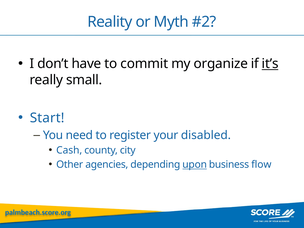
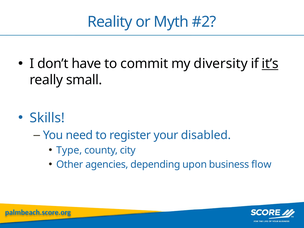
organize: organize -> diversity
Start: Start -> Skills
Cash: Cash -> Type
upon underline: present -> none
